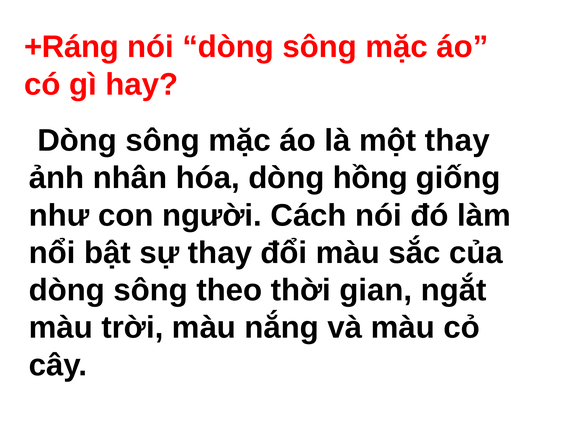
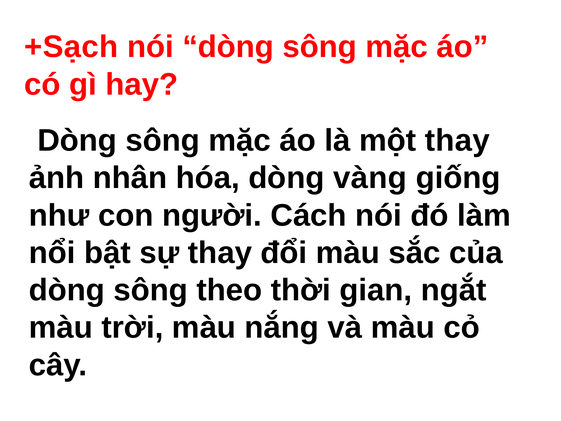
+Ráng: +Ráng -> +Sạch
hồng: hồng -> vàng
